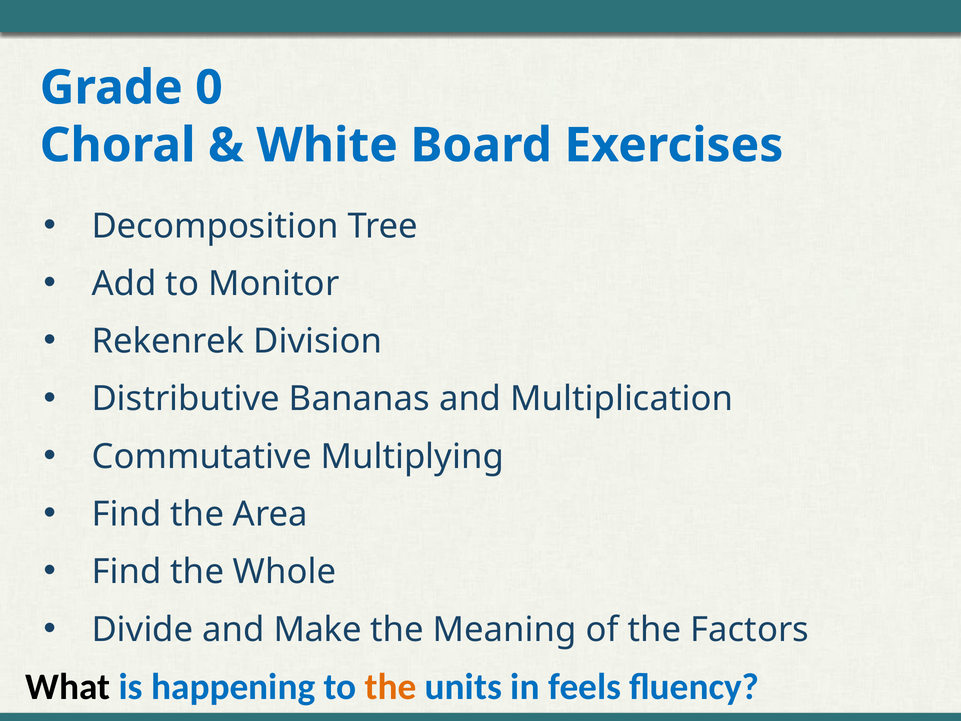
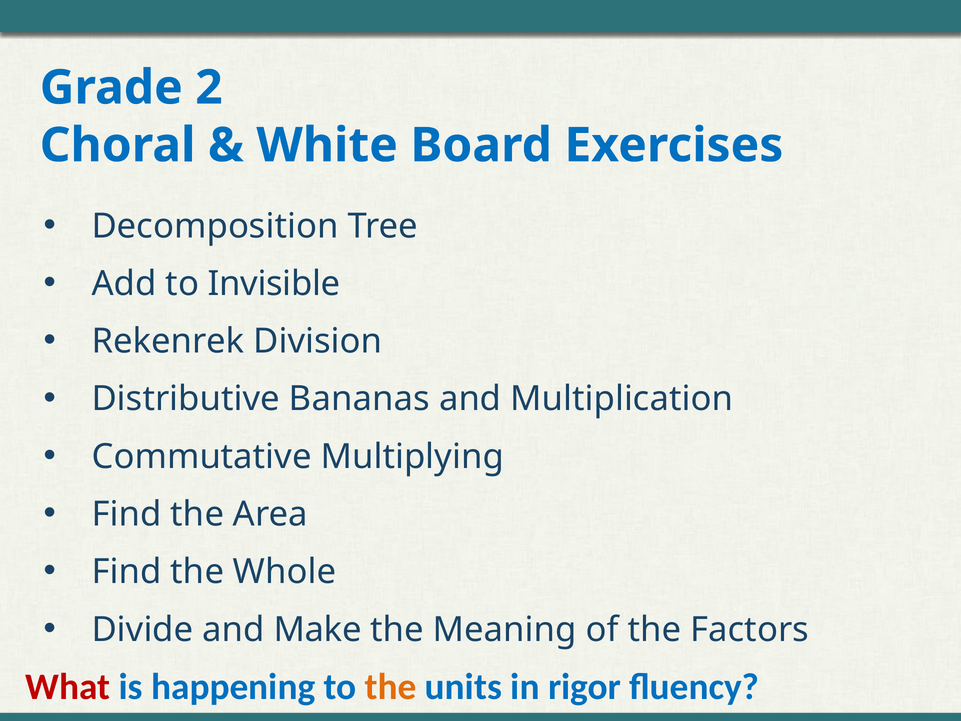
0: 0 -> 2
Monitor: Monitor -> Invisible
What colour: black -> red
feels: feels -> rigor
